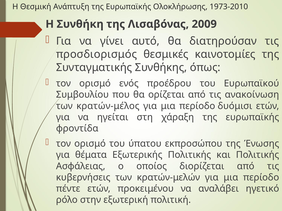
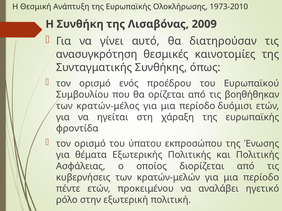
προσδιορισμός: προσδιορισμός -> ανασυγκρότηση
ανακοίνωση: ανακοίνωση -> βοηθήθηκαν
